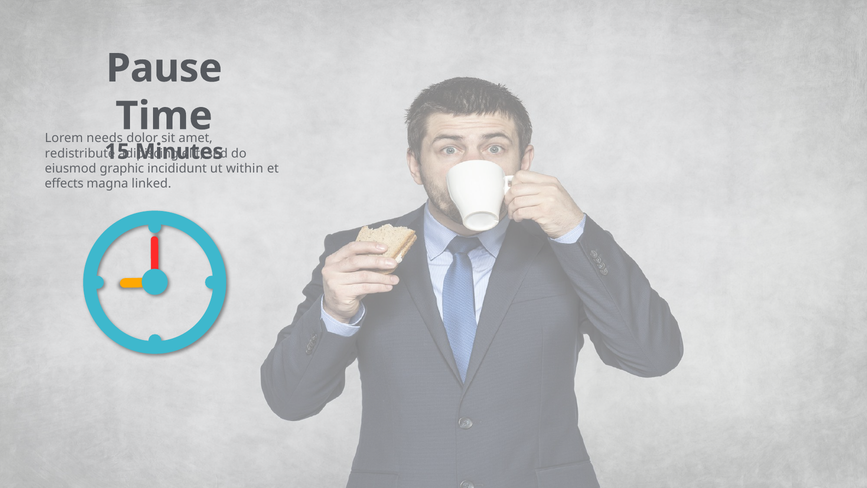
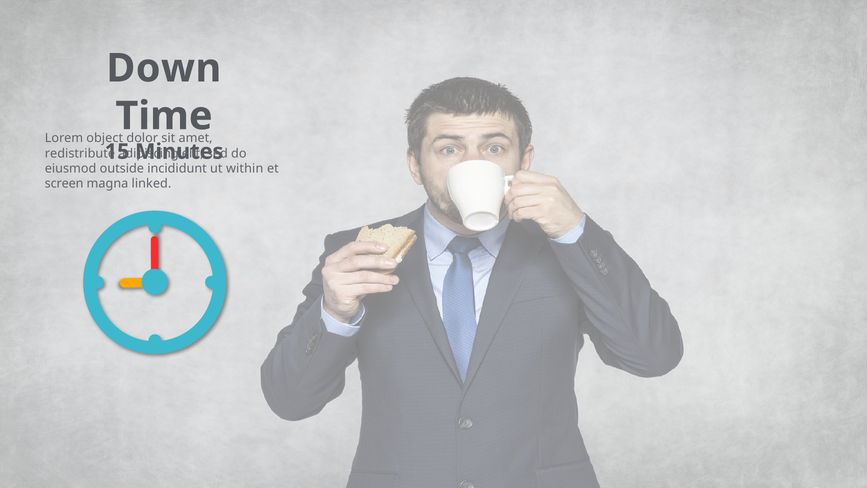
Pause: Pause -> Down
needs: needs -> object
graphic: graphic -> outside
effects: effects -> screen
